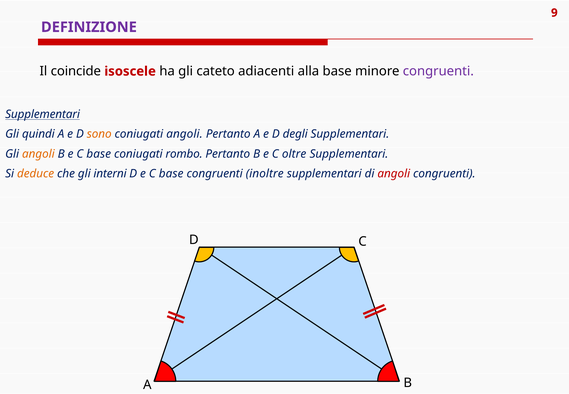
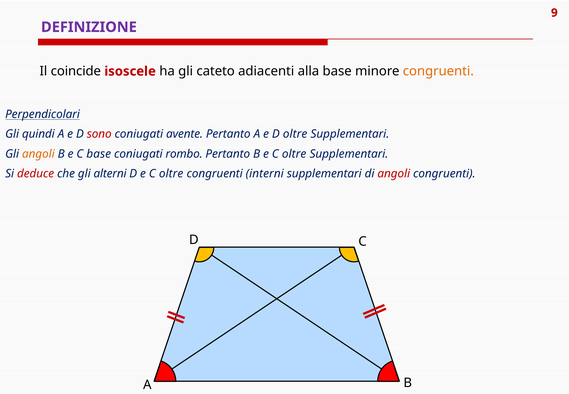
congruenti at (438, 71) colour: purple -> orange
Supplementari at (43, 114): Supplementari -> Perpendicolari
sono colour: orange -> red
coniugati angoli: angoli -> avente
D degli: degli -> oltre
deduce colour: orange -> red
interni: interni -> alterni
D e C base: base -> oltre
inoltre: inoltre -> interni
